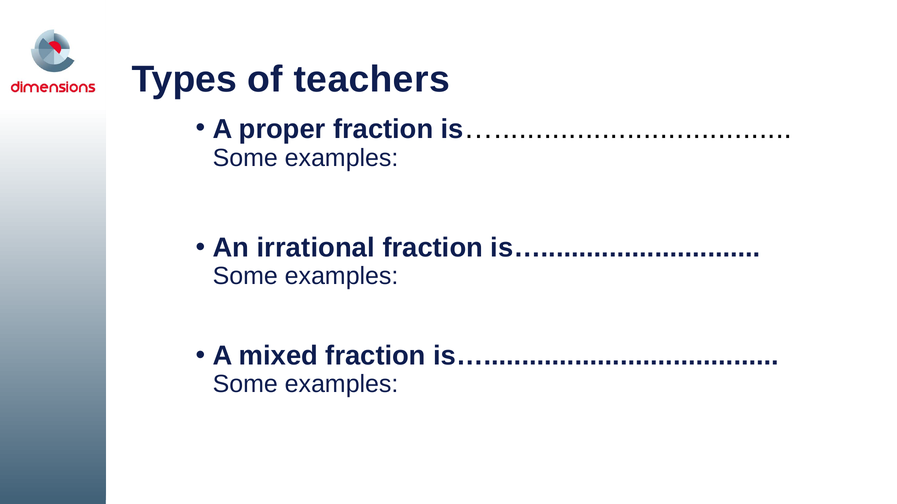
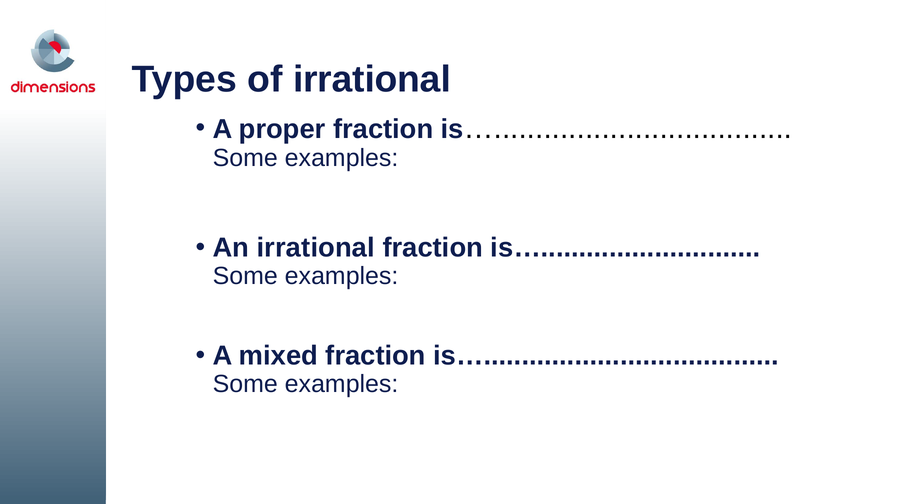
of teachers: teachers -> irrational
